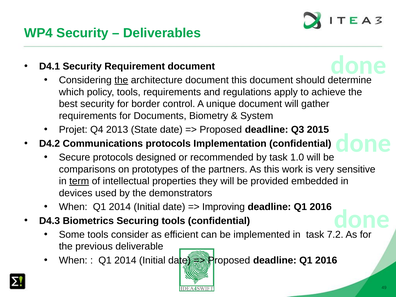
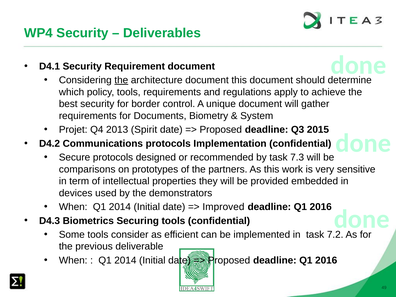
State: State -> Spirit
1.0: 1.0 -> 7.3
term underline: present -> none
Improving: Improving -> Improved
